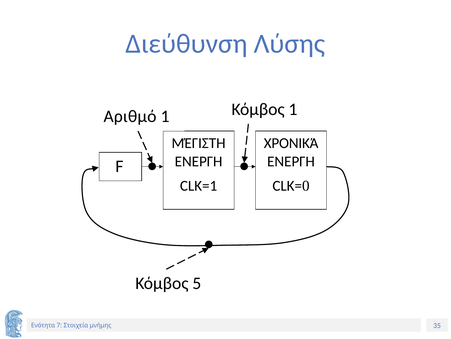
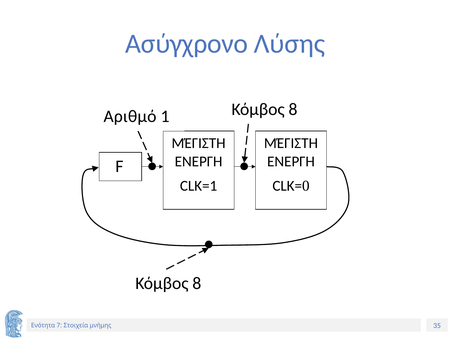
Διεύθυνση: Διεύθυνση -> Ασύγχρονο
1 at (293, 109): 1 -> 8
ΧΡΟΝΙΚΆ at (291, 143): ΧΡΟΝΙΚΆ -> ΜΈΓΙΣΤΗ
5 at (197, 283): 5 -> 8
